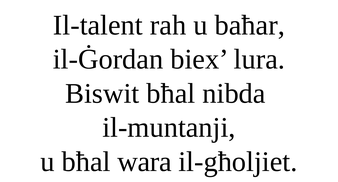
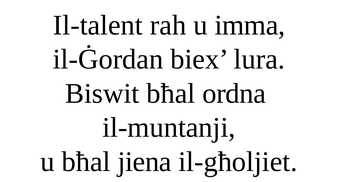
baħar: baħar -> imma
nibda: nibda -> ordna
wara: wara -> jiena
